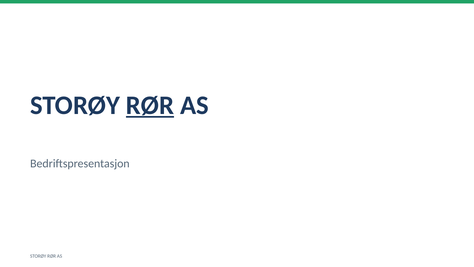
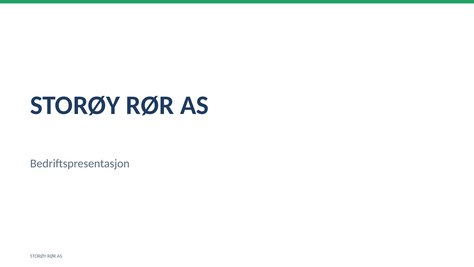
RØR at (150, 105) underline: present -> none
